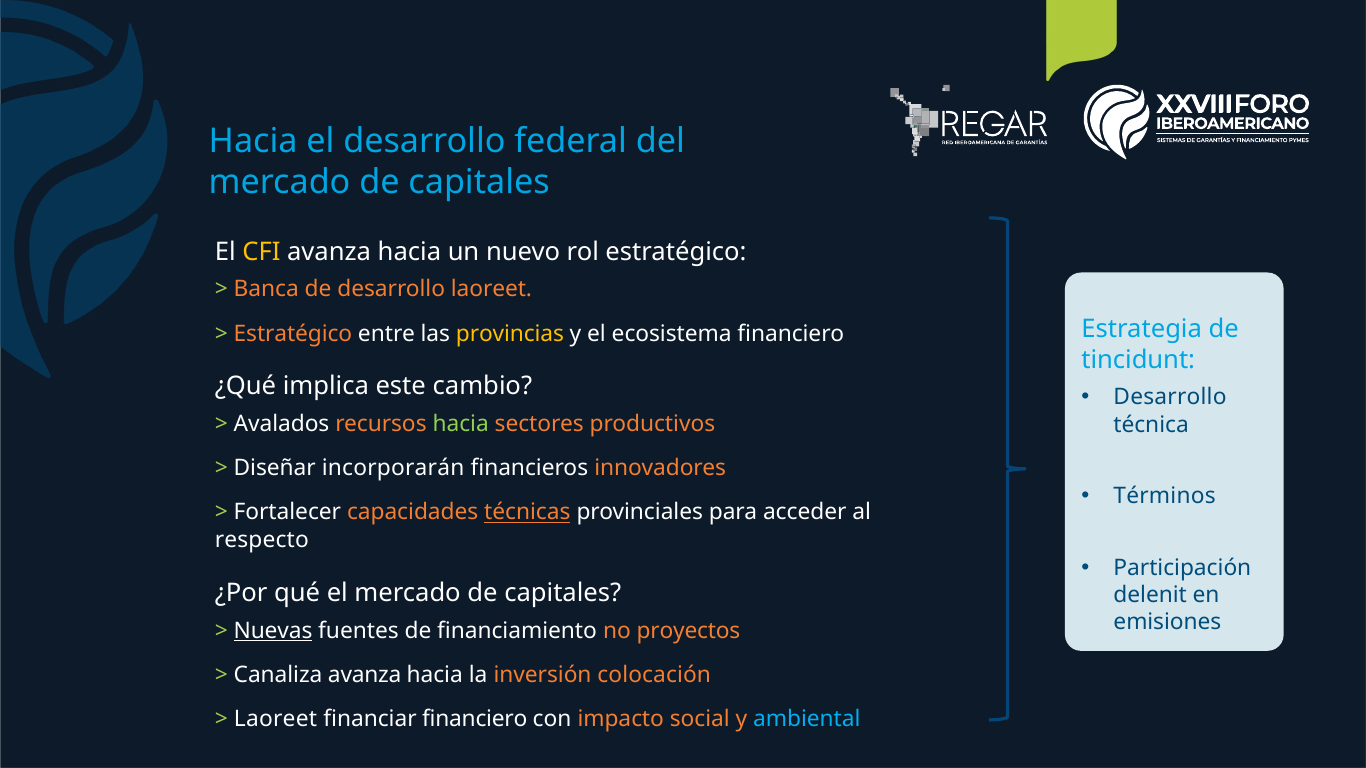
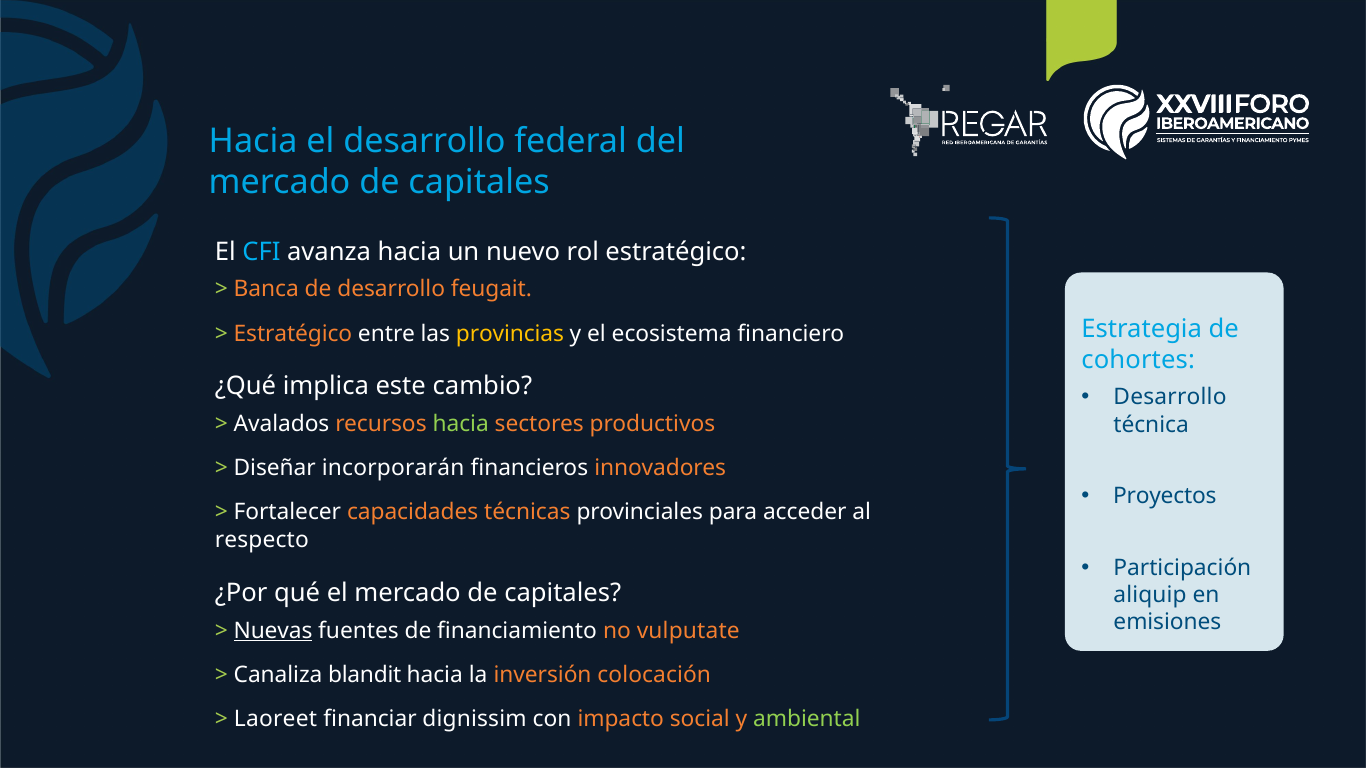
CFI colour: yellow -> light blue
desarrollo laoreet: laoreet -> feugait
tincidunt: tincidunt -> cohortes
Términos: Términos -> Proyectos
técnicas underline: present -> none
delenit: delenit -> aliquip
proyectos: proyectos -> vulputate
Canaliza avanza: avanza -> blandit
financiar financiero: financiero -> dignissim
ambiental colour: light blue -> light green
